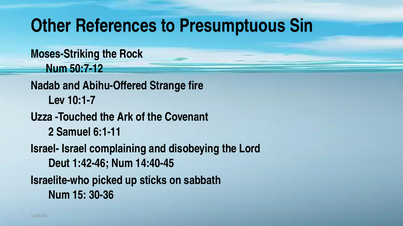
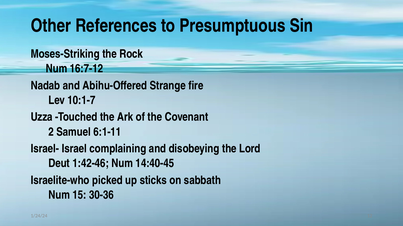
50:7-12: 50:7-12 -> 16:7-12
